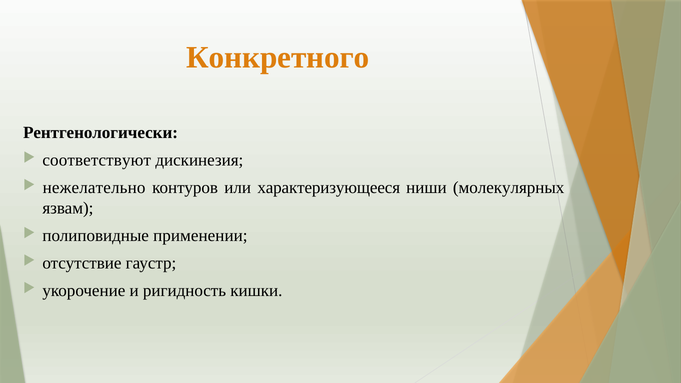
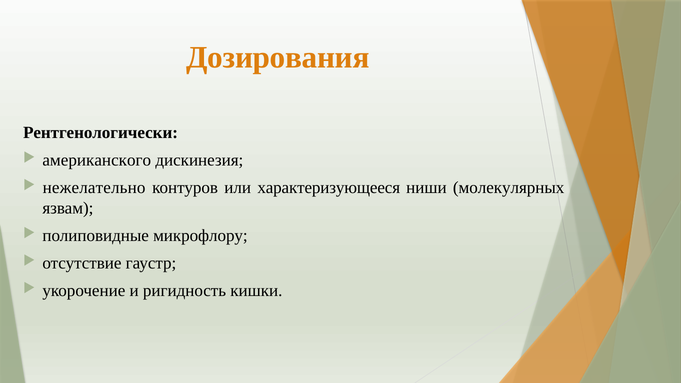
Конкретного: Конкретного -> Дозирования
соответствуют: соответствуют -> американского
применении: применении -> микрофлору
